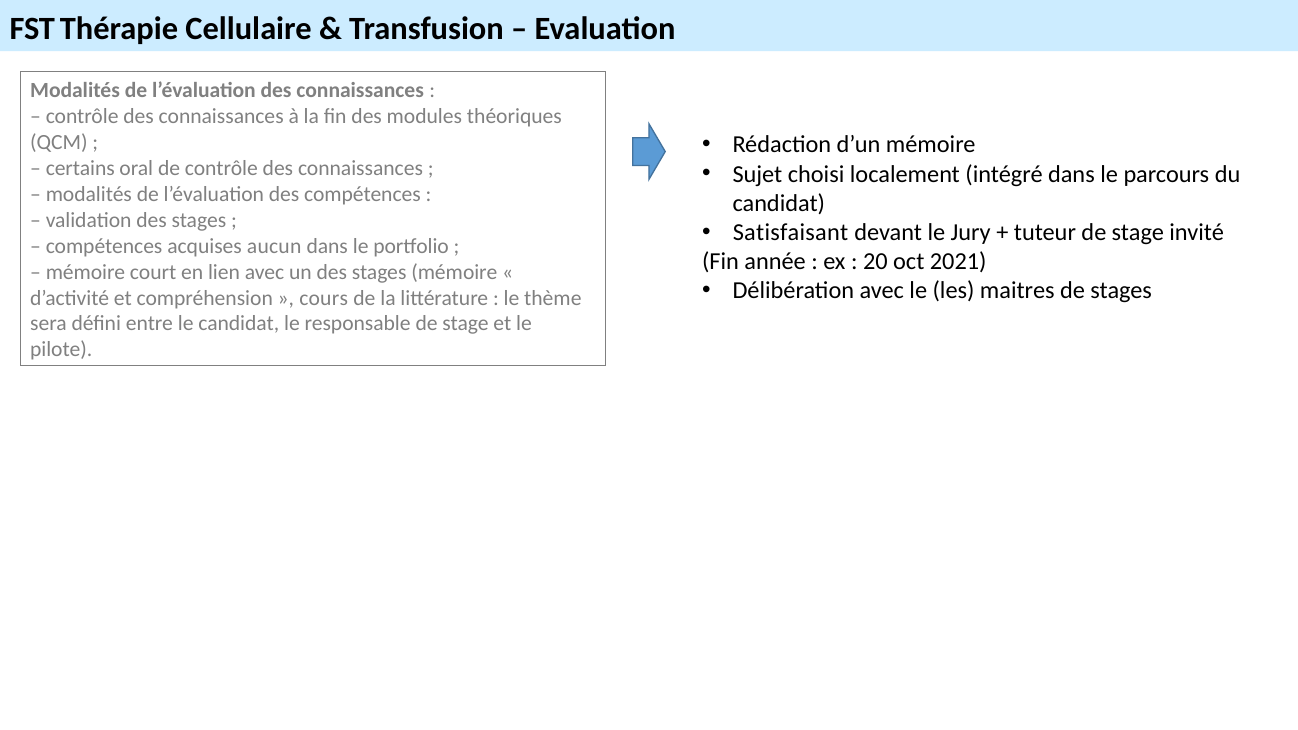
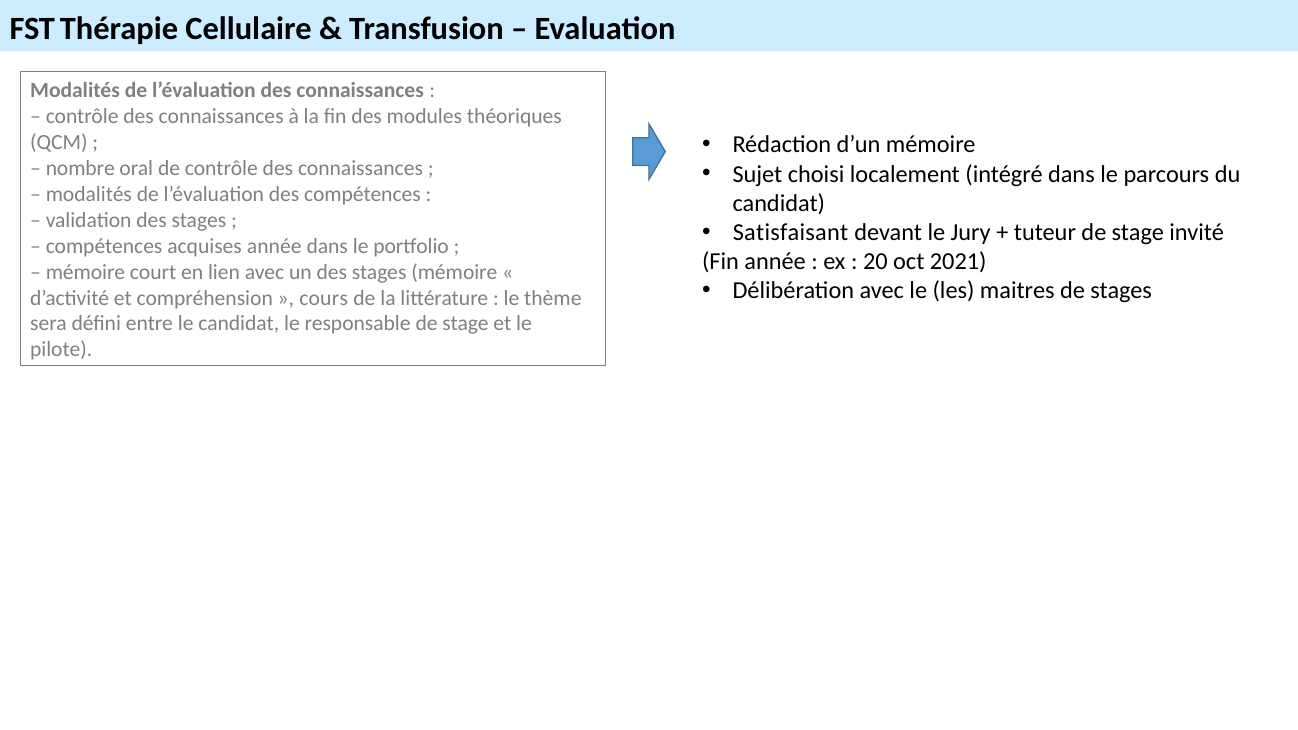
certains: certains -> nombre
acquises aucun: aucun -> année
